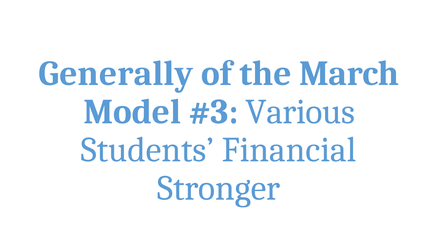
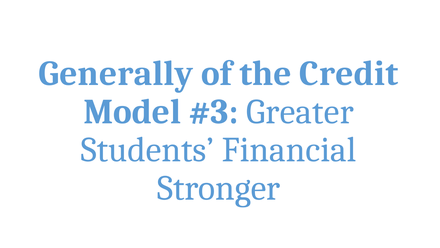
March: March -> Credit
Various: Various -> Greater
